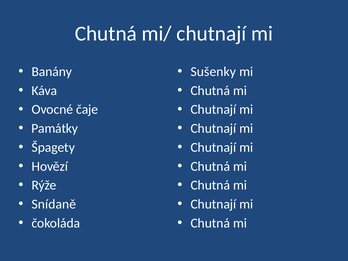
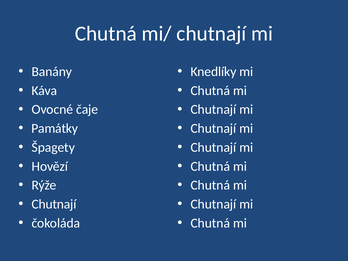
Sušenky: Sušenky -> Knedlíky
Snídaně at (54, 204): Snídaně -> Chutnají
